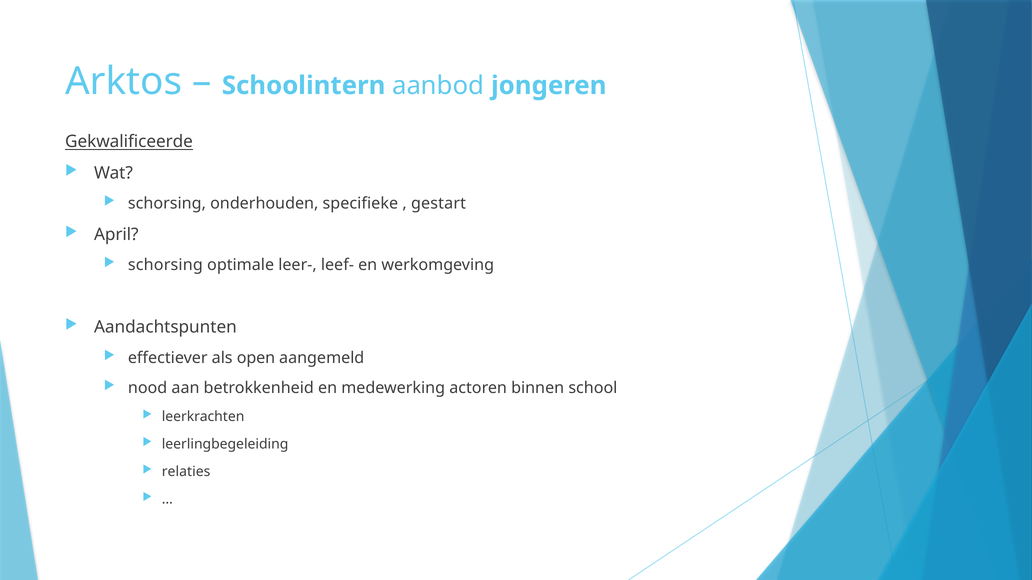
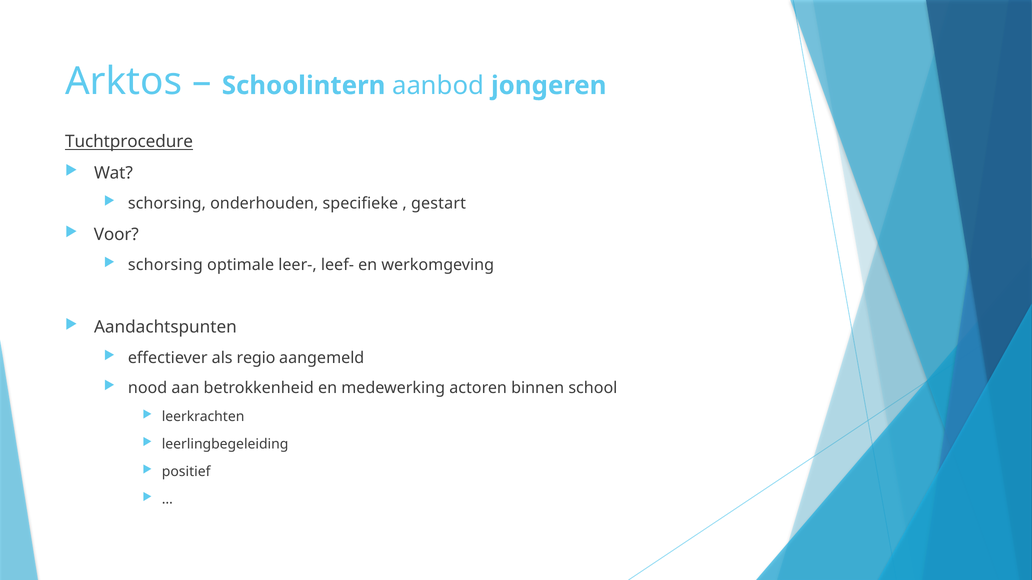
Gekwalificeerde: Gekwalificeerde -> Tuchtprocedure
April: April -> Voor
open: open -> regio
relaties: relaties -> positief
